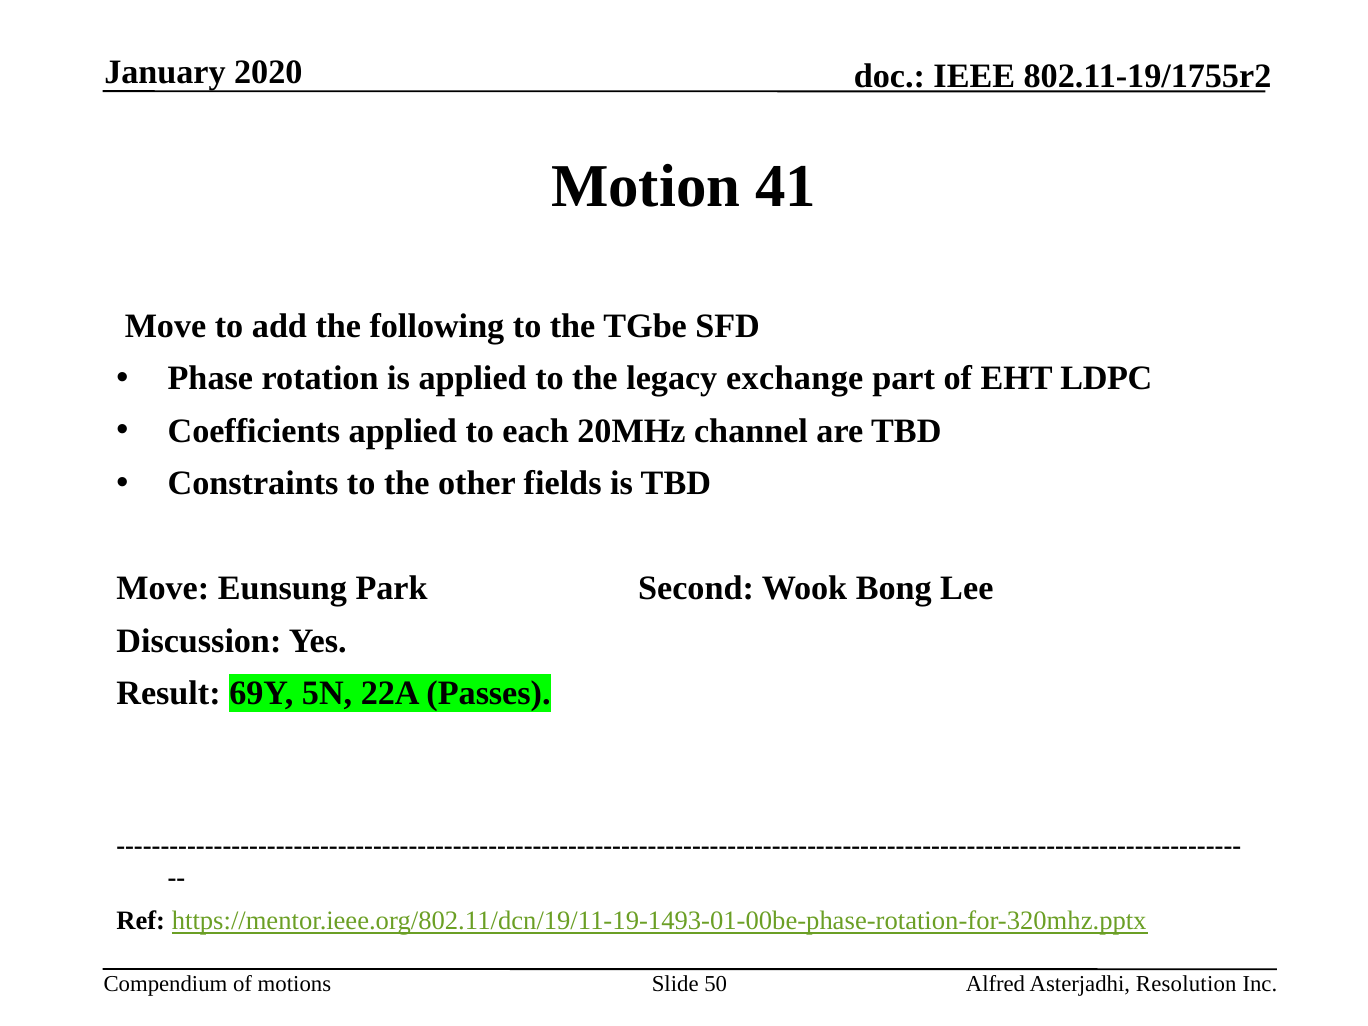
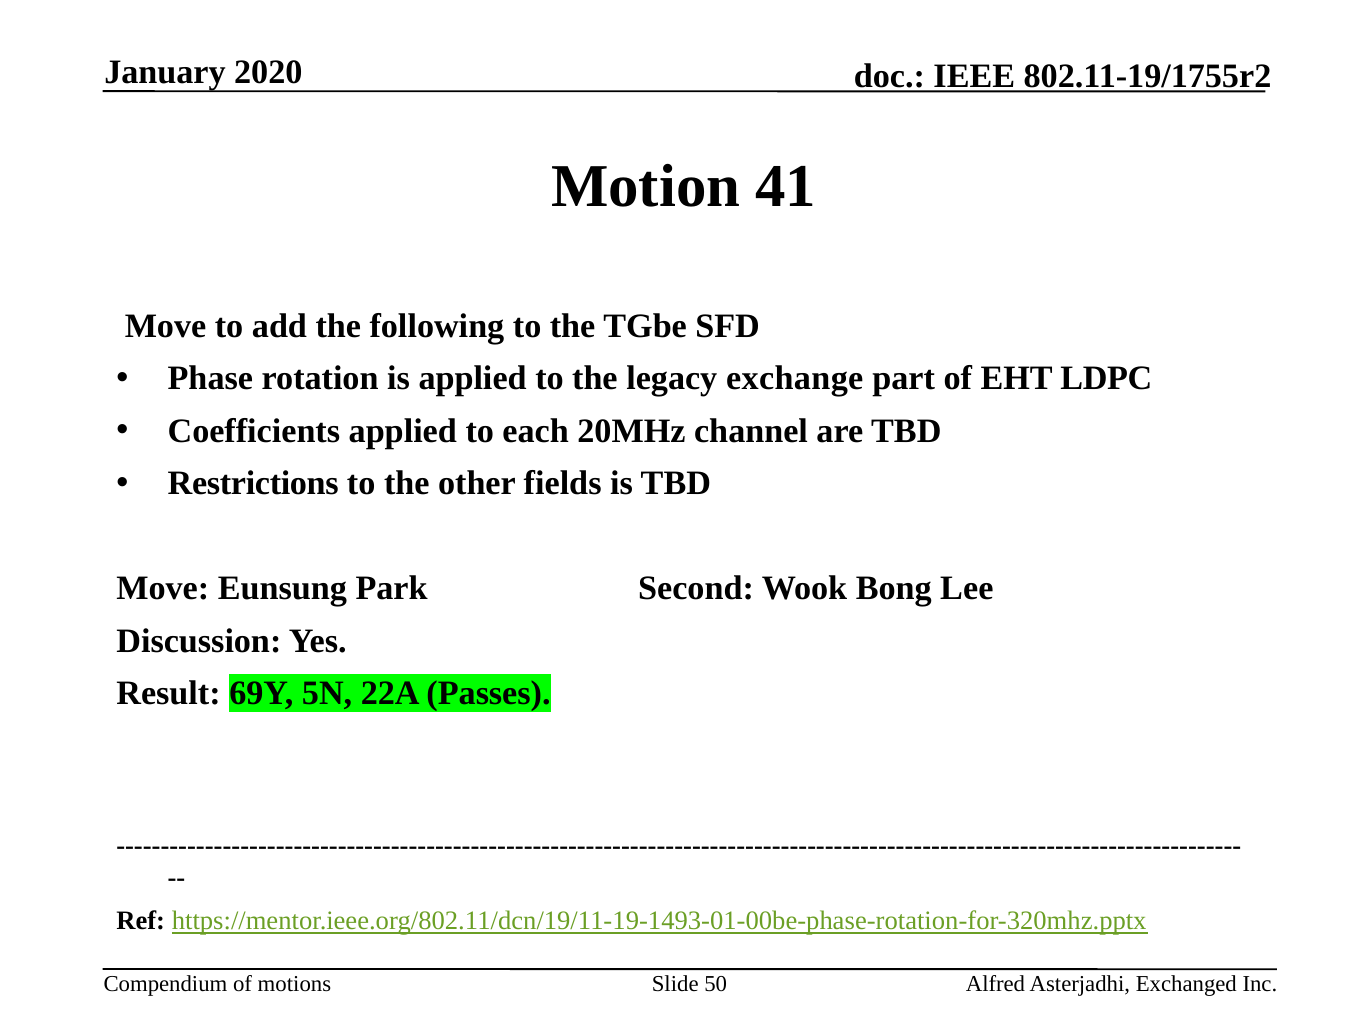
Constraints: Constraints -> Restrictions
Resolution: Resolution -> Exchanged
